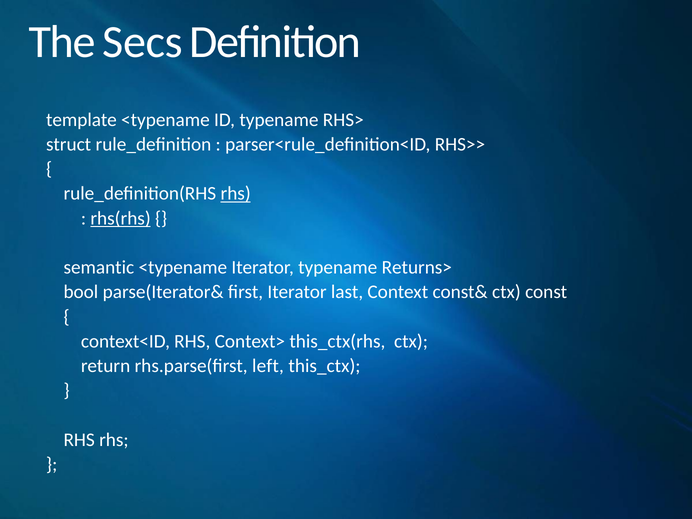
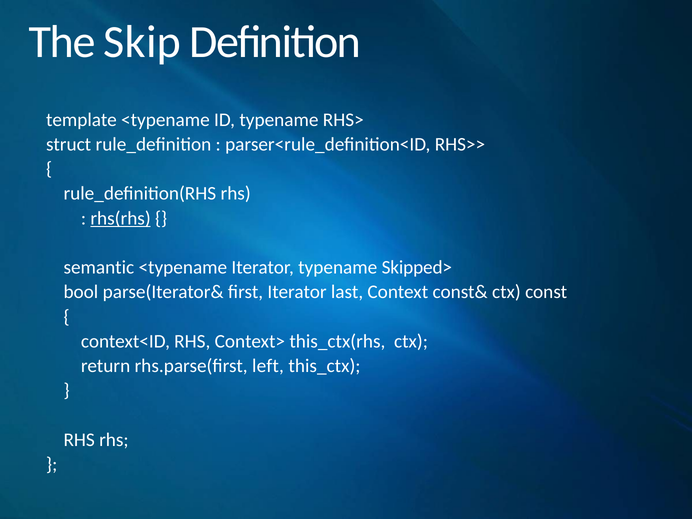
Secs: Secs -> Skip
rhs at (236, 194) underline: present -> none
Returns>: Returns> -> Skipped>
